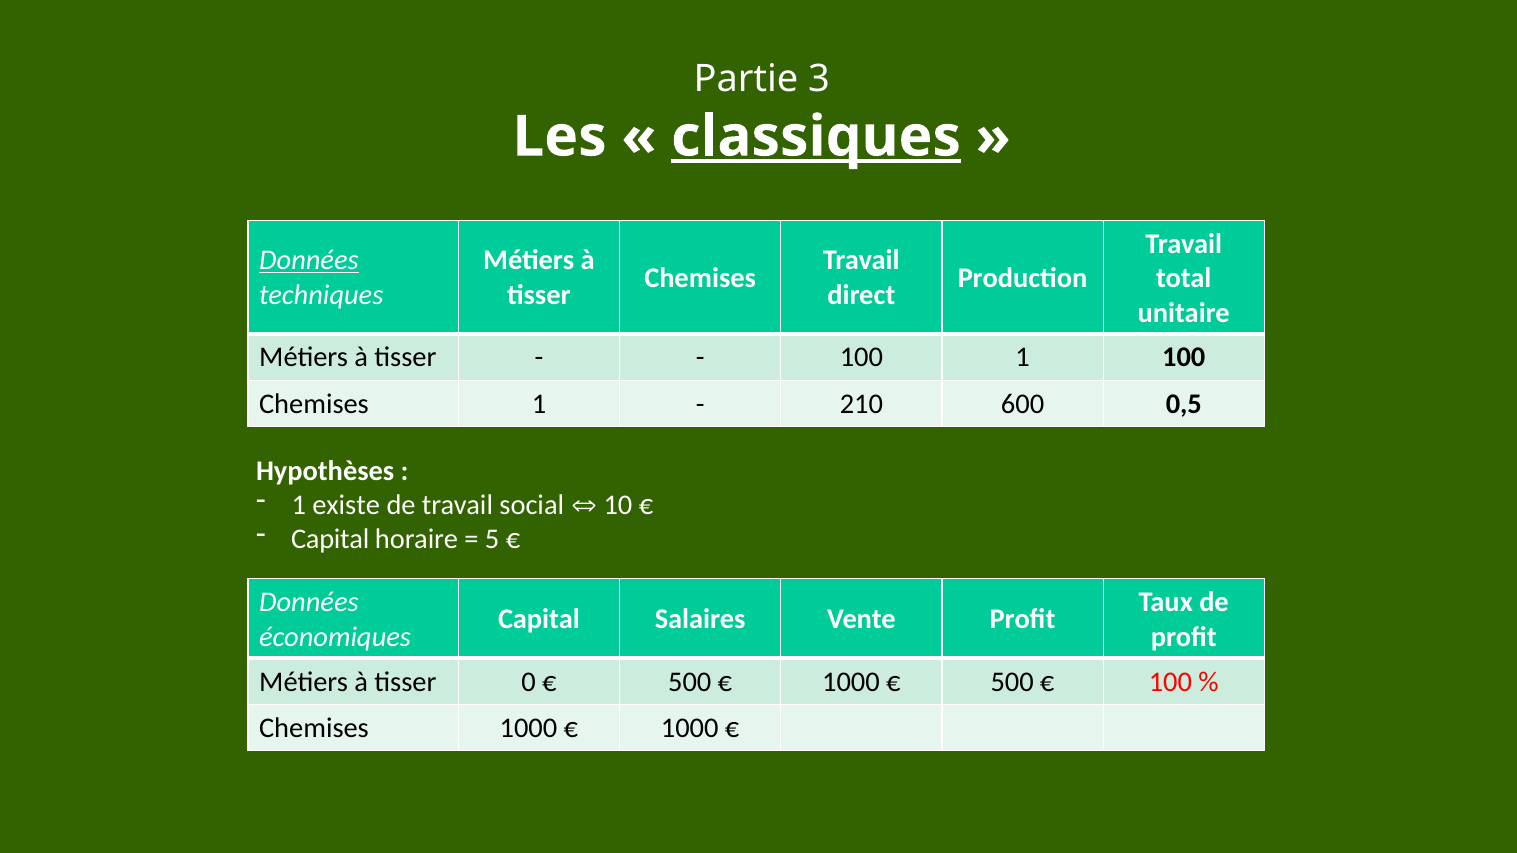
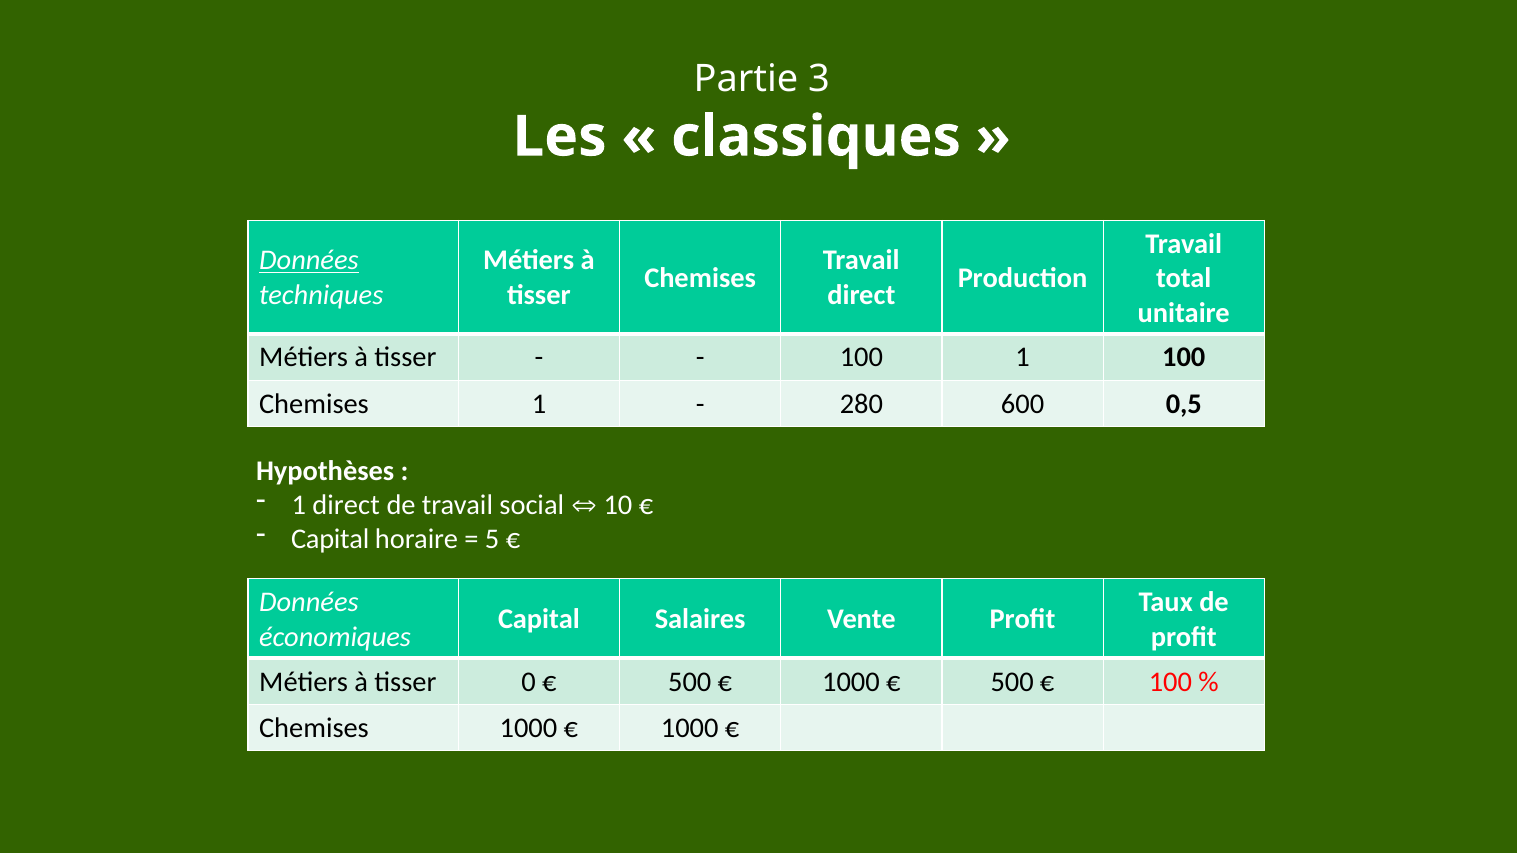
classiques underline: present -> none
210: 210 -> 280
1 existe: existe -> direct
